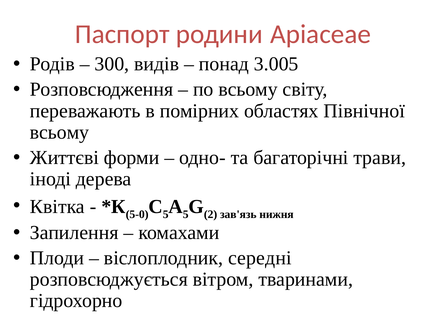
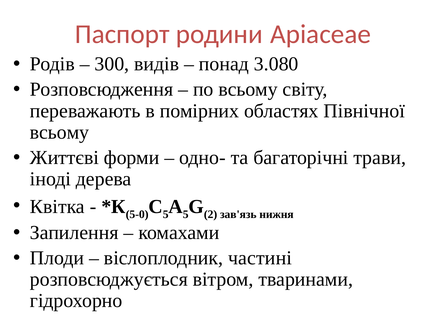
3.005: 3.005 -> 3.080
середні: середні -> частині
